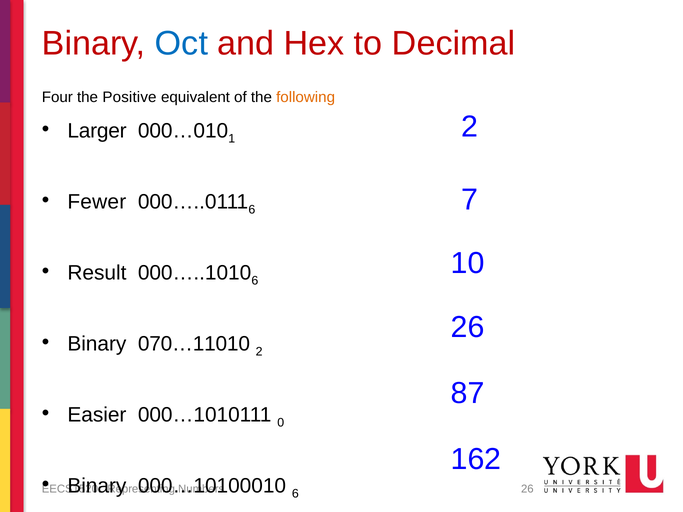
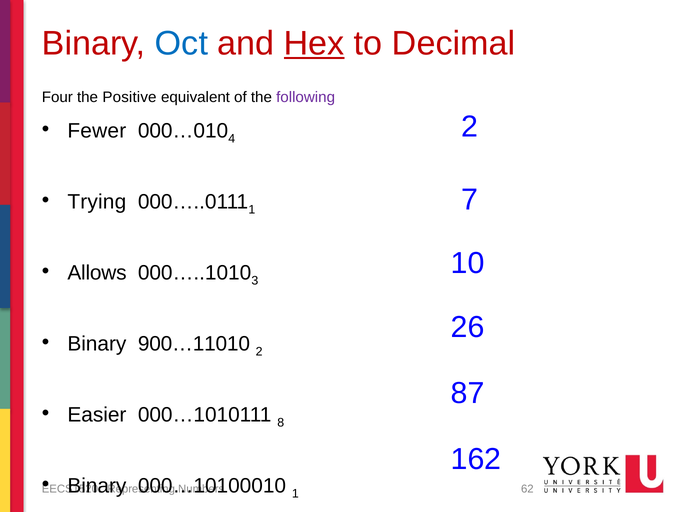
Hex underline: none -> present
following colour: orange -> purple
Larger: Larger -> Fewer
1: 1 -> 4
Fewer: Fewer -> Trying
6 at (252, 210): 6 -> 1
Result: Result -> Allows
6 at (255, 281): 6 -> 3
070…11010: 070…11010 -> 900…11010
0: 0 -> 8
6 at (295, 494): 6 -> 1
26 at (527, 489): 26 -> 62
